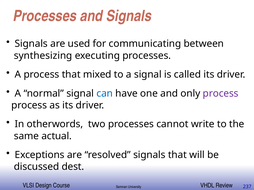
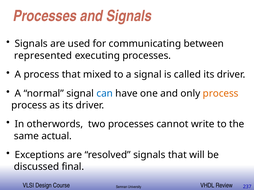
synthesizing: synthesizing -> represented
process at (221, 94) colour: purple -> orange
dest: dest -> final
